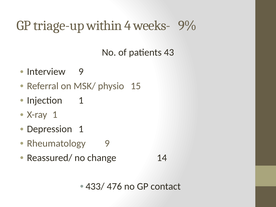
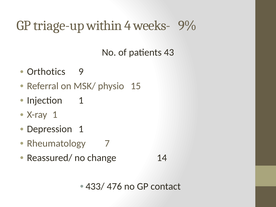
Interview: Interview -> Orthotics
Rheumatology 9: 9 -> 7
